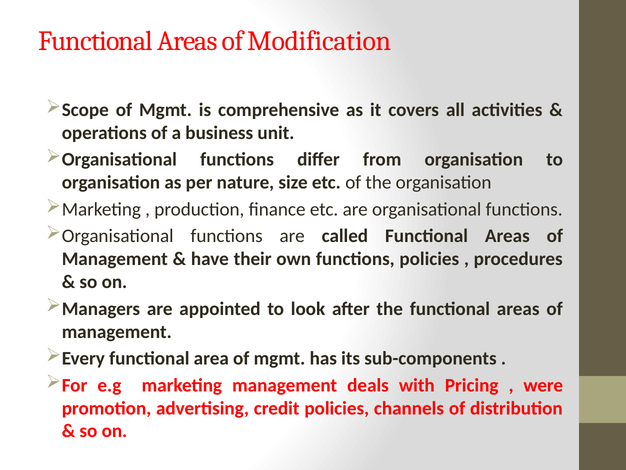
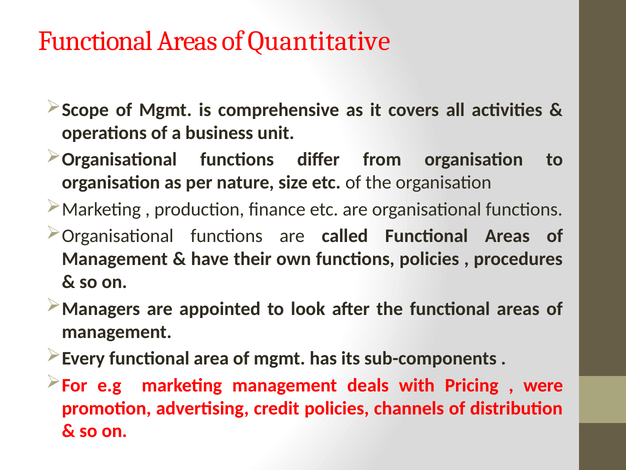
Modification: Modification -> Quantitative
